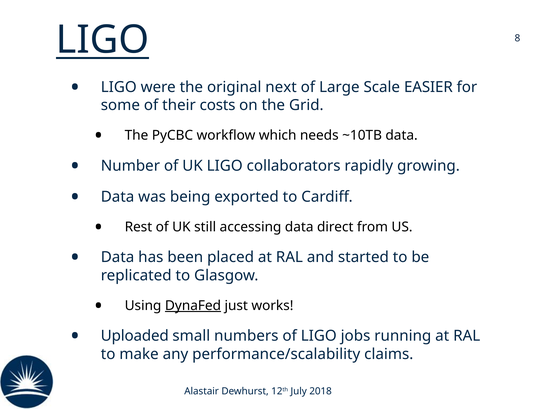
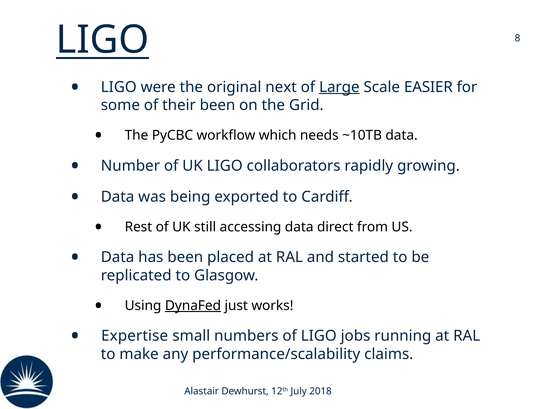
Large underline: none -> present
their costs: costs -> been
Uploaded: Uploaded -> Expertise
